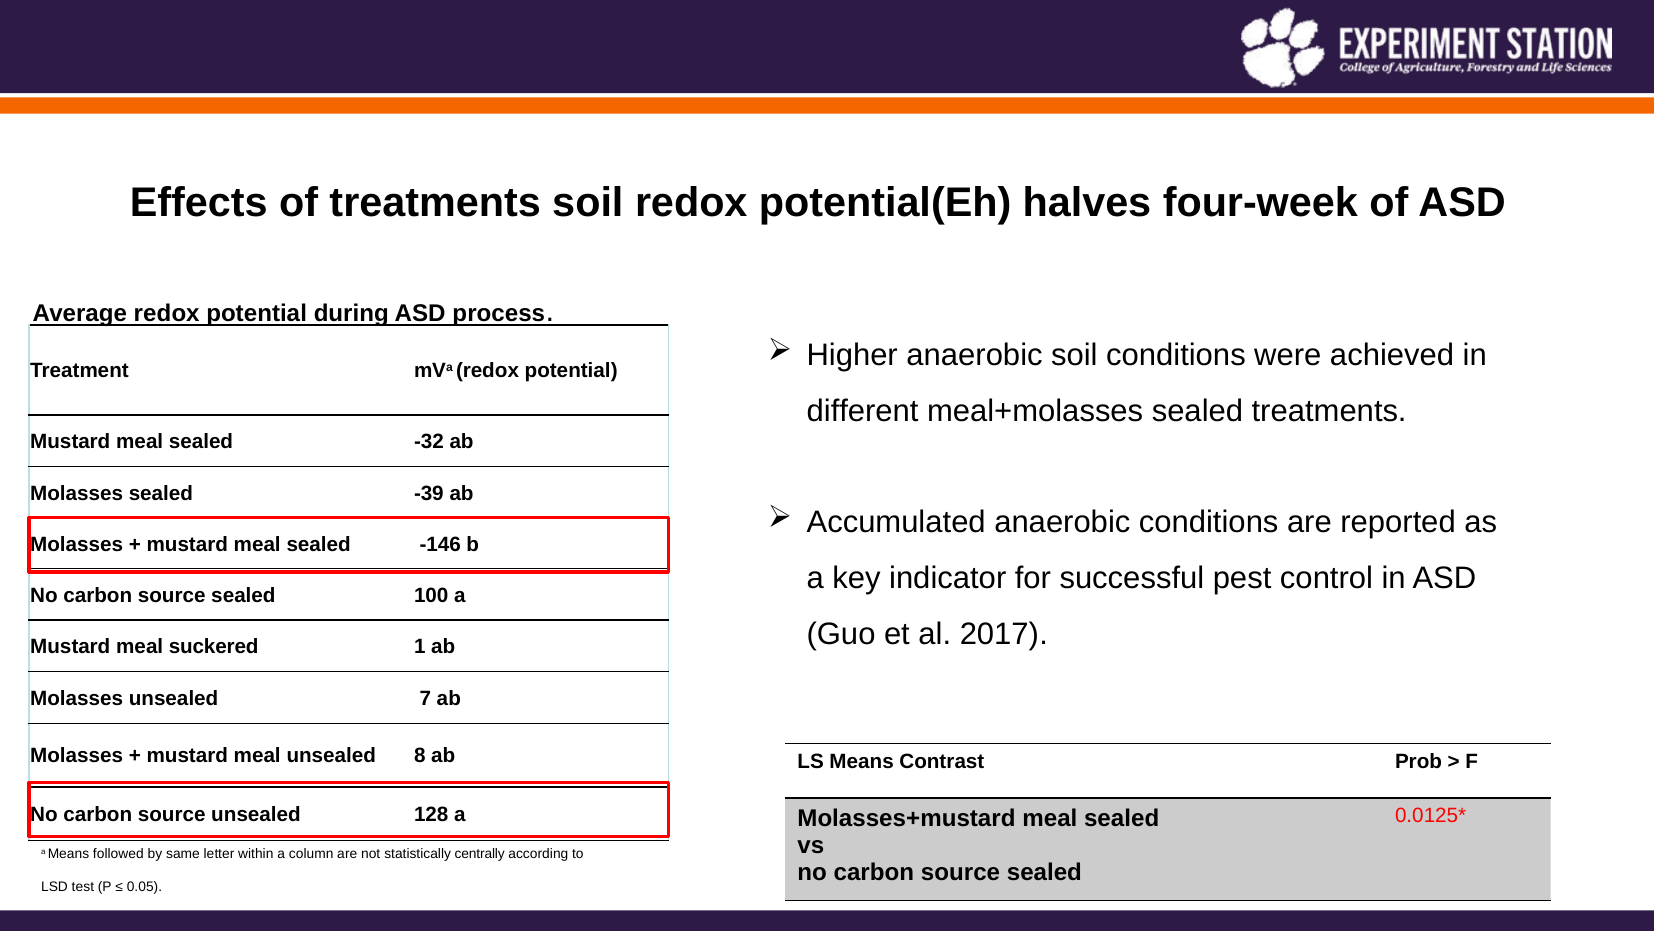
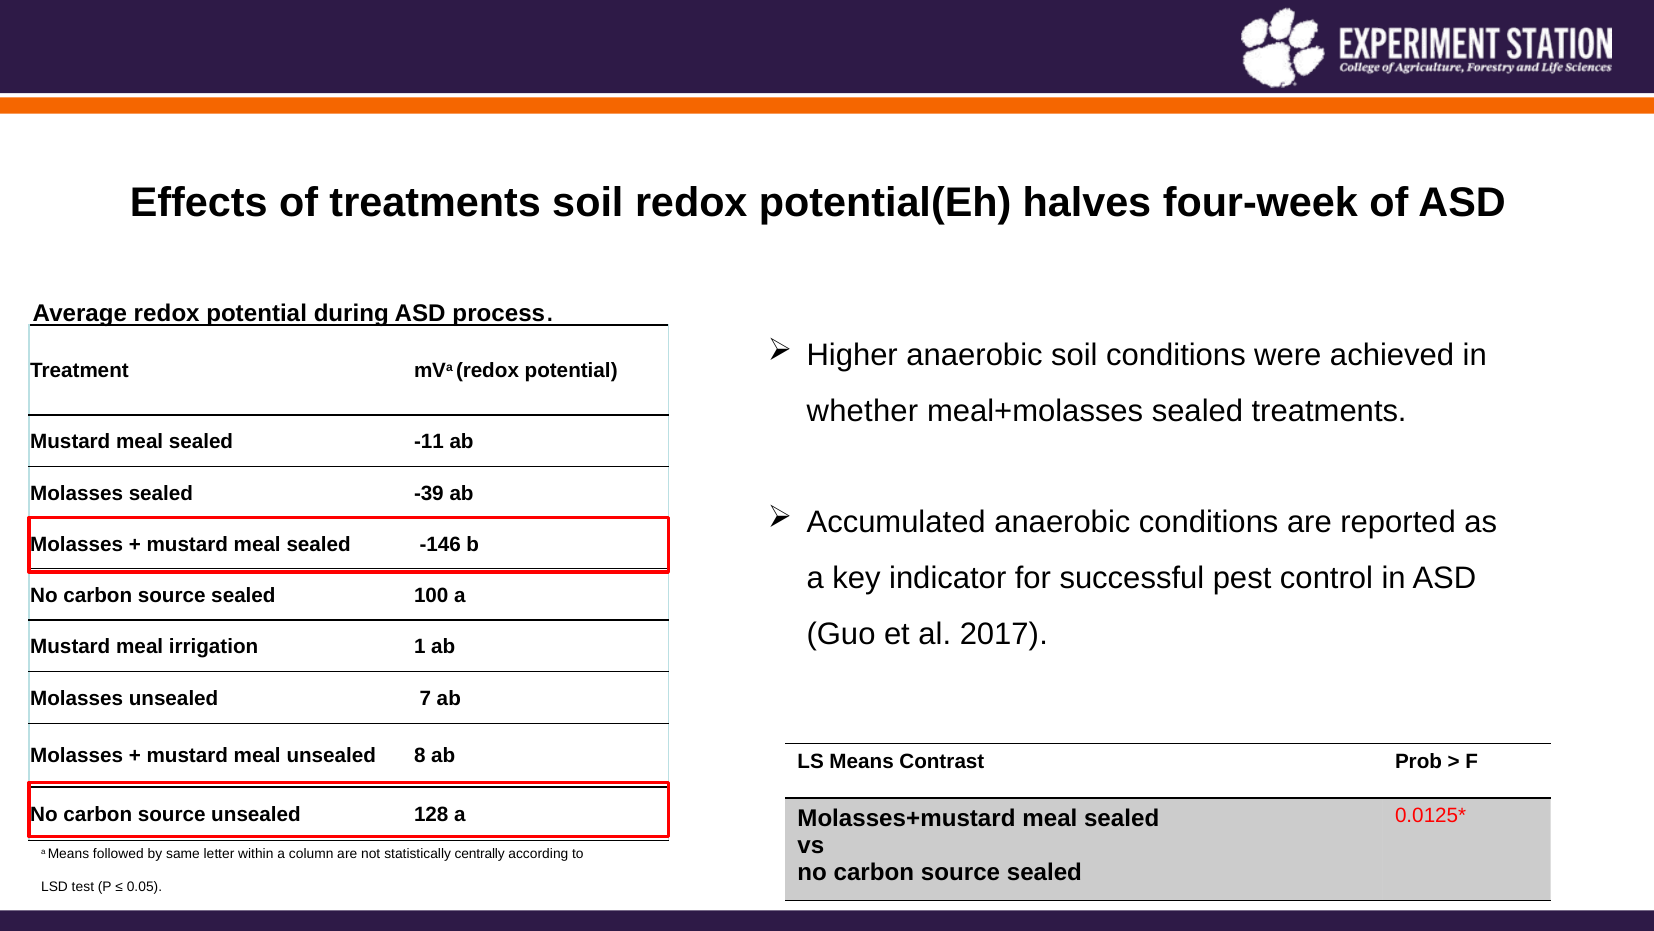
different: different -> whether
-32: -32 -> -11
suckered: suckered -> irrigation
